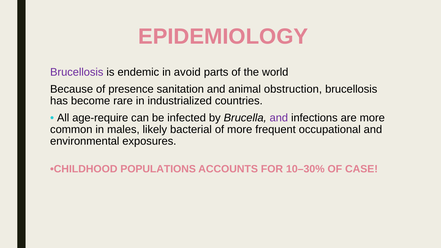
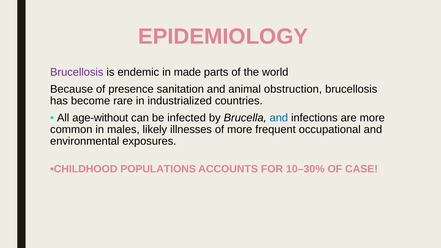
avoid: avoid -> made
age-require: age-require -> age-without
and at (279, 118) colour: purple -> blue
bacterial: bacterial -> illnesses
